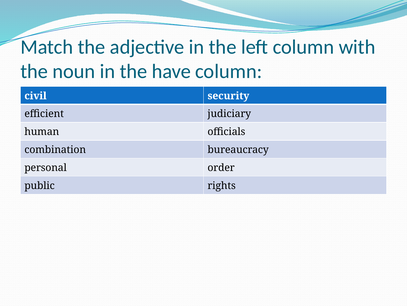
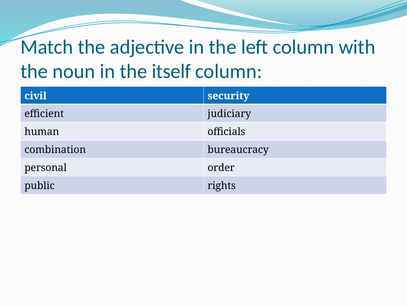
have: have -> itself
